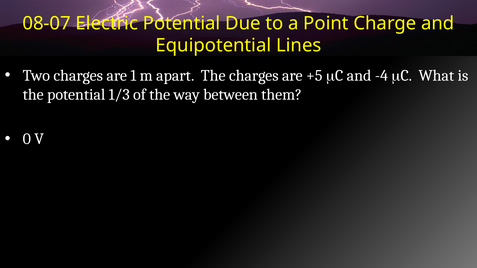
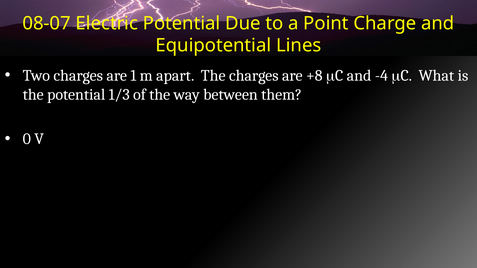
+5: +5 -> +8
